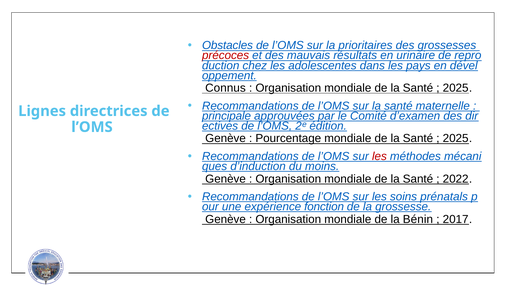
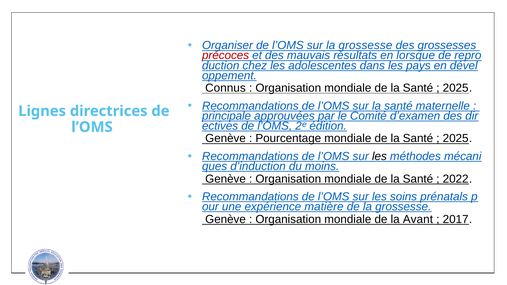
Obstacles: Obstacles -> Organiser
sur la prioritaires: prioritaires -> grossesse
urinaire: urinaire -> lorsque
les at (379, 156) colour: red -> black
fonction: fonction -> matière
Bénin: Bénin -> Avant
